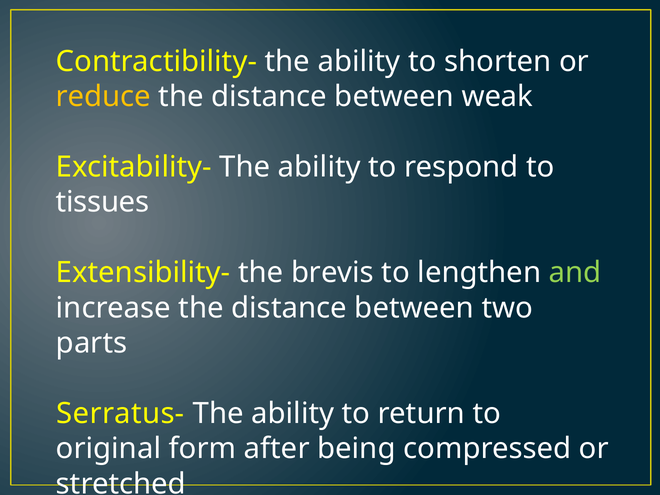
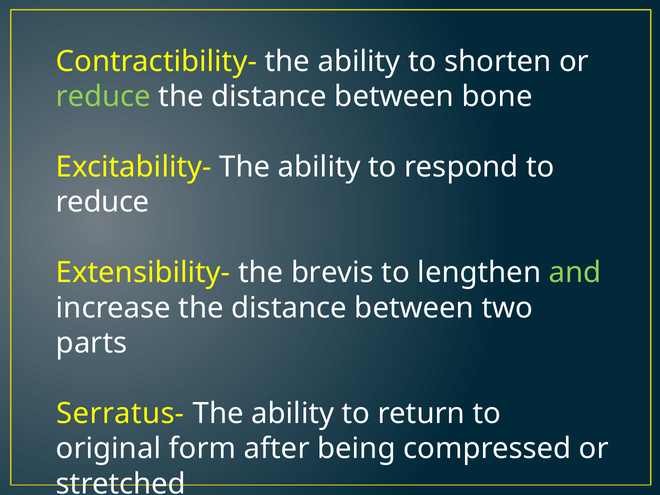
reduce at (103, 97) colour: yellow -> light green
weak: weak -> bone
tissues at (103, 202): tissues -> reduce
